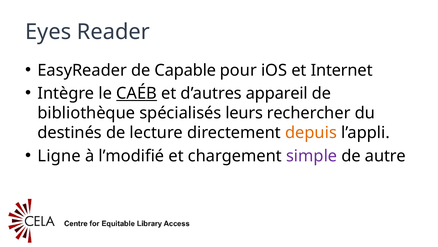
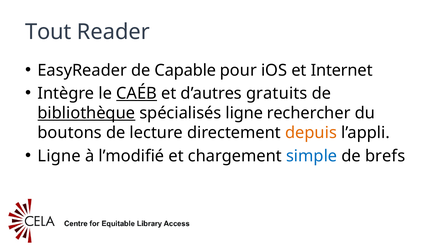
Eyes: Eyes -> Tout
appareil: appareil -> gratuits
bibliothèque underline: none -> present
spécialisés leurs: leurs -> ligne
destinés: destinés -> boutons
simple colour: purple -> blue
autre: autre -> brefs
